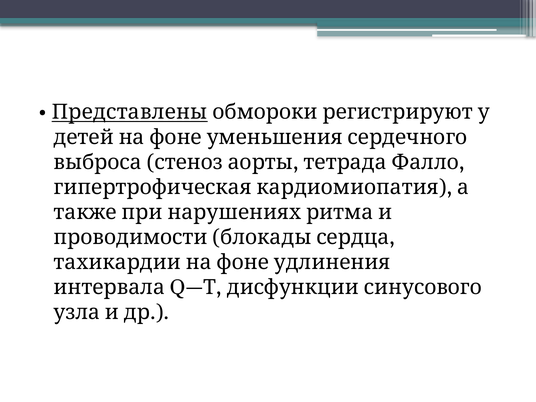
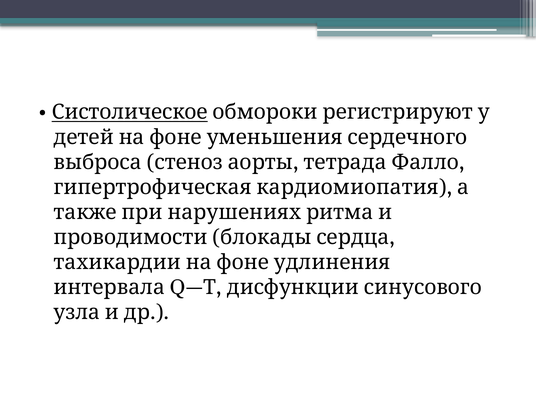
Представлены: Представлены -> Систолическое
